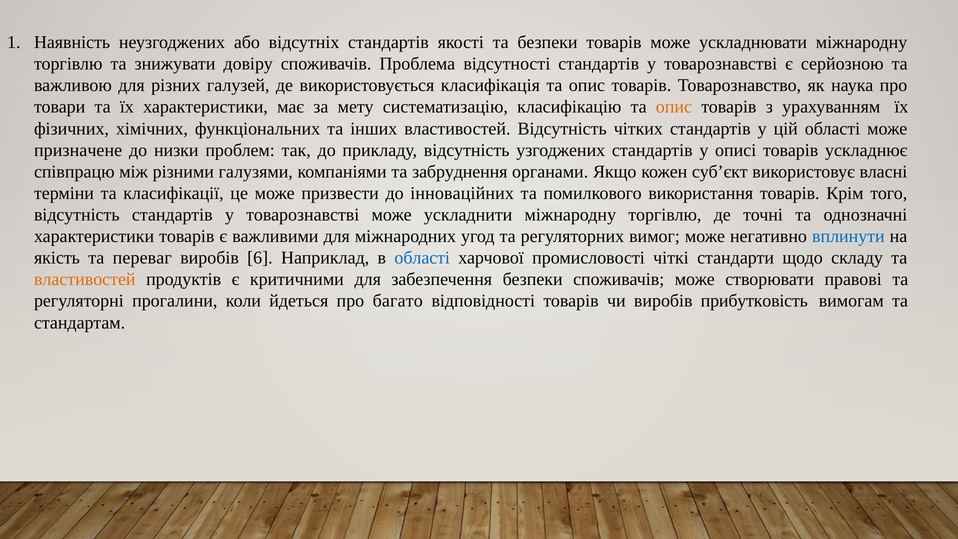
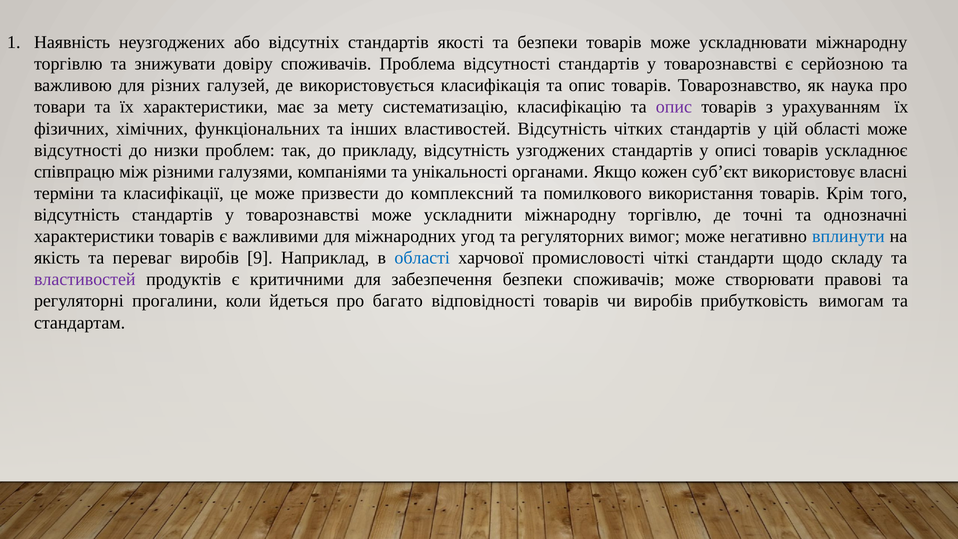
опис at (674, 107) colour: orange -> purple
призначене at (78, 150): призначене -> відсутності
забруднення: забруднення -> унікальності
інноваційних: інноваційних -> комплексний
6: 6 -> 9
властивостей at (85, 279) colour: orange -> purple
